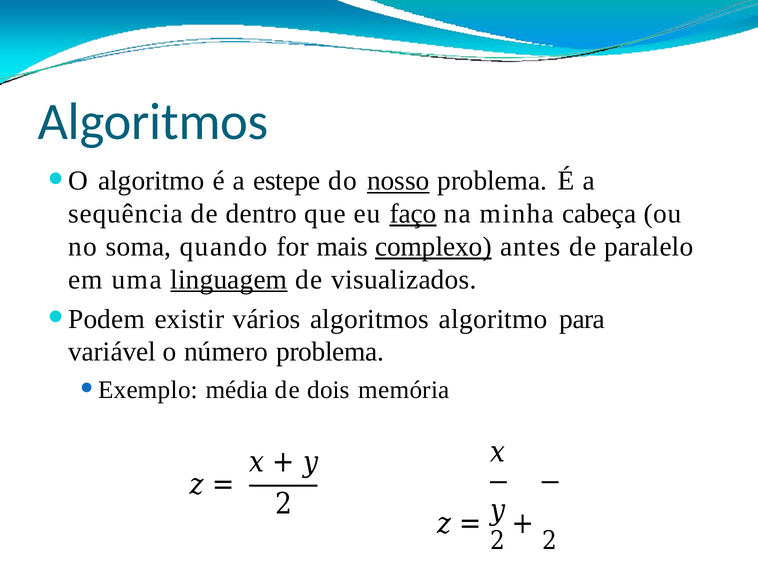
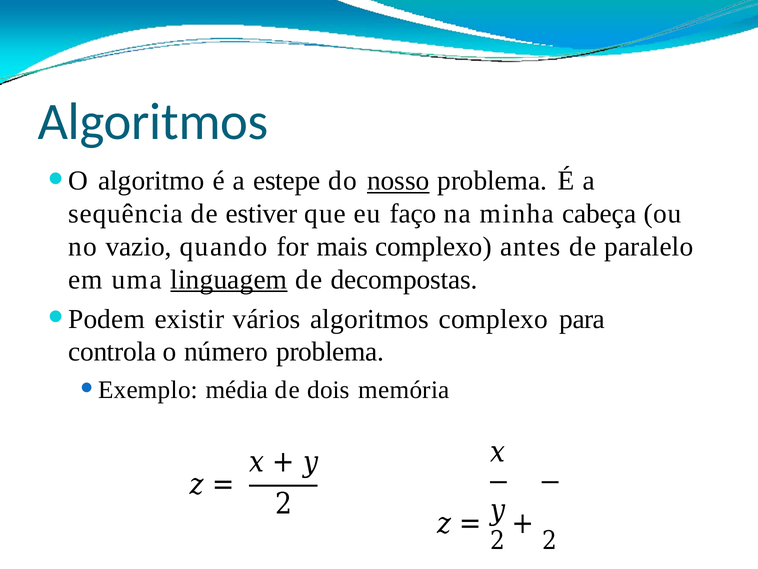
dentro: dentro -> estiver
faço underline: present -> none
soma: soma -> vazio
complexo at (433, 246) underline: present -> none
visualizados: visualizados -> decompostas
algoritmos algoritmo: algoritmo -> complexo
variável: variável -> controla
